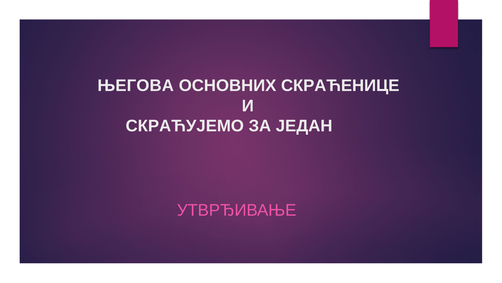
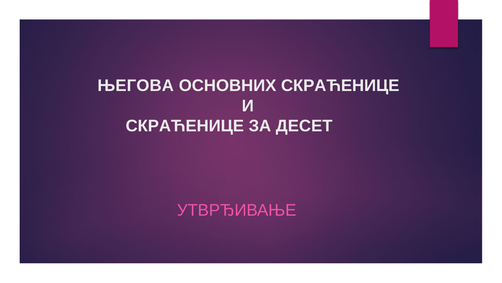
СКРАЋУЈЕМО at (185, 126): СКРАЋУЈЕМО -> СКРАЋЕНИЦЕ
ЈЕДАН: ЈЕДАН -> ДЕСЕТ
